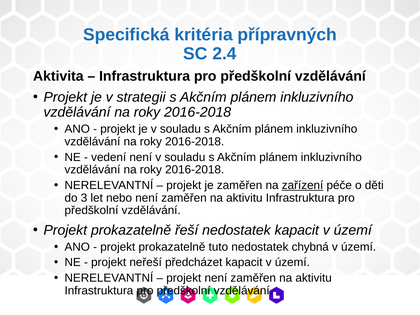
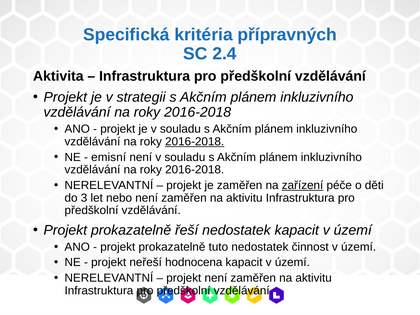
2016-2018 at (195, 142) underline: none -> present
vedení: vedení -> emisní
chybná: chybná -> činnost
předcházet: předcházet -> hodnocena
